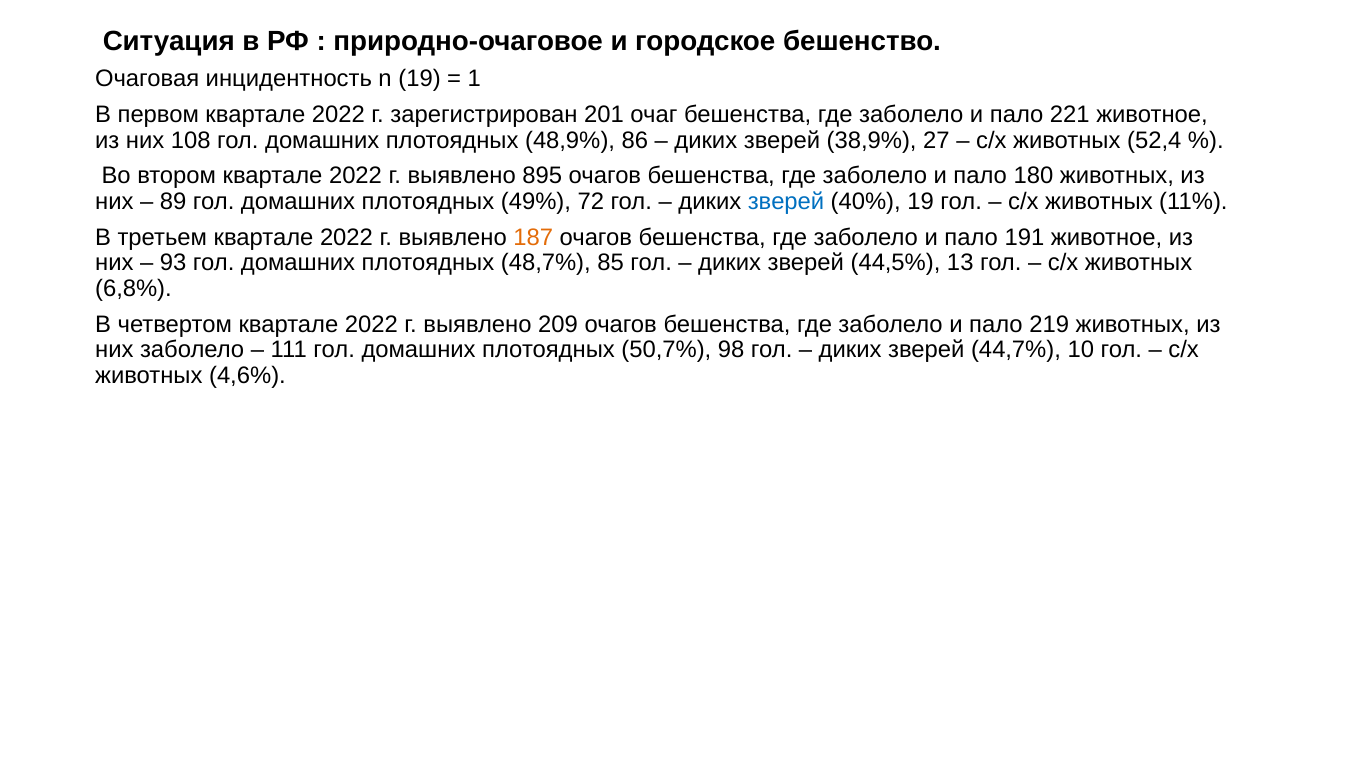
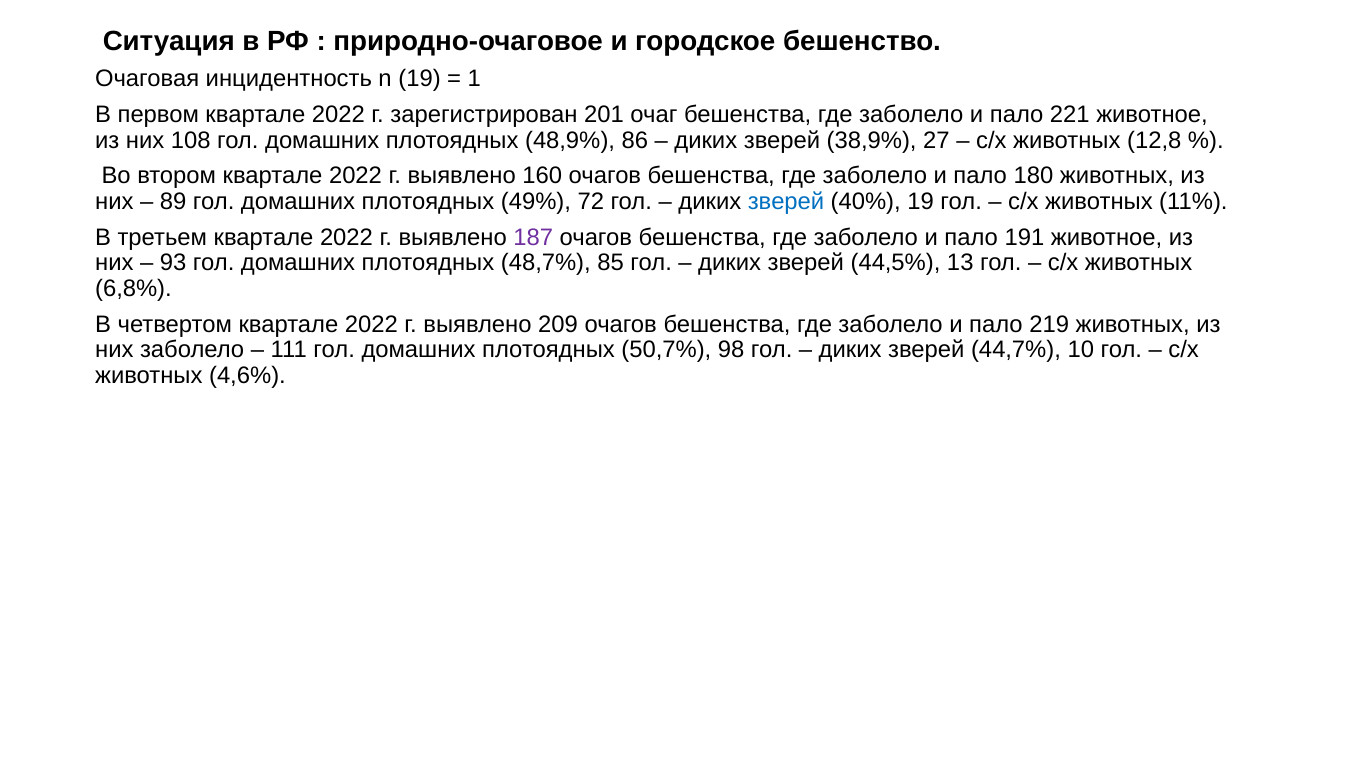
52,4: 52,4 -> 12,8
895: 895 -> 160
187 colour: orange -> purple
